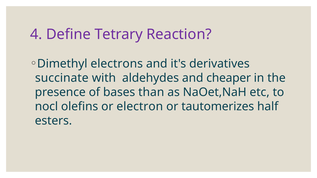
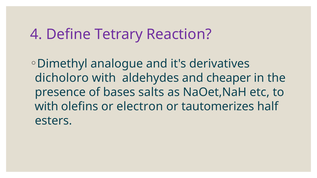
electrons: electrons -> analogue
succinate: succinate -> dicholoro
than: than -> salts
nocl at (46, 107): nocl -> with
